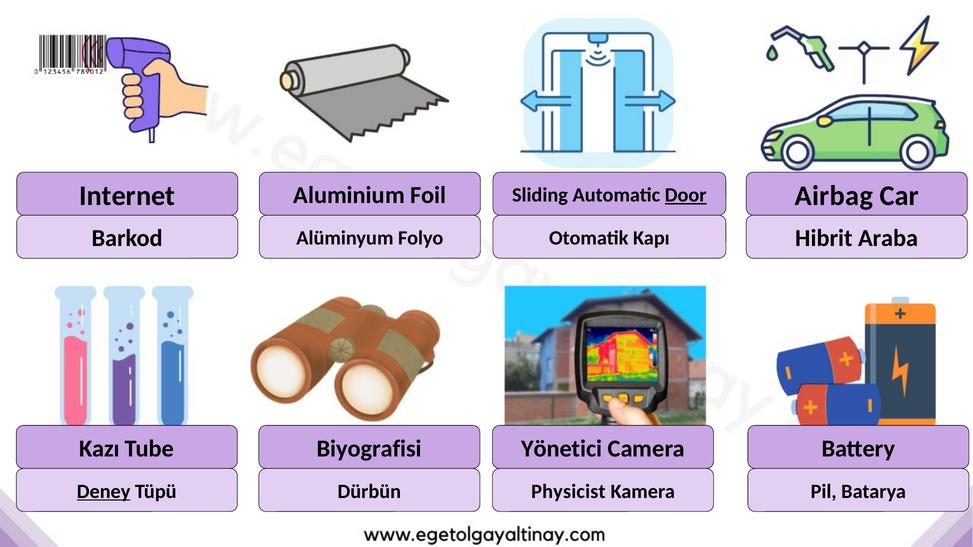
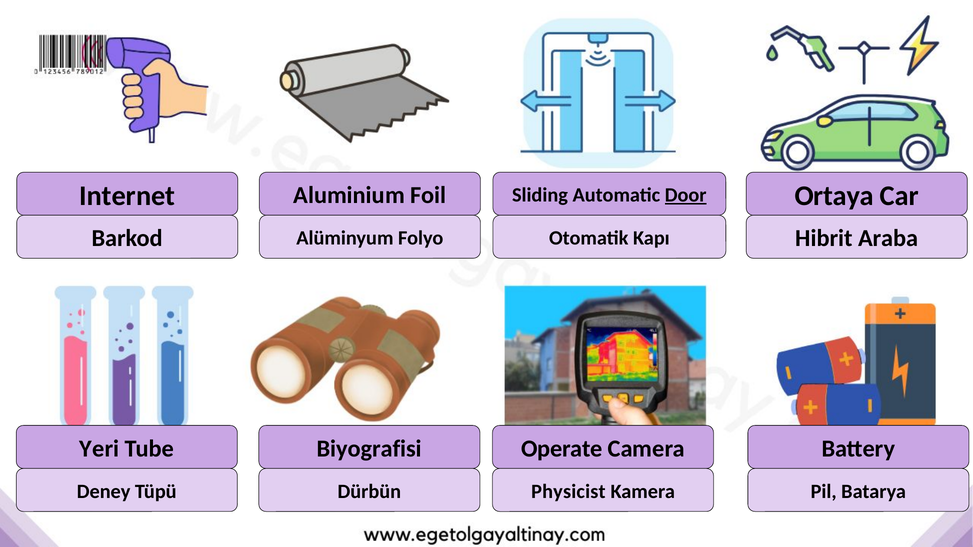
Airbag: Airbag -> Ortaya
Kazı: Kazı -> Yeri
Yönetici: Yönetici -> Operate
Deney underline: present -> none
